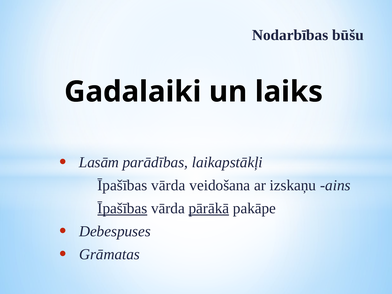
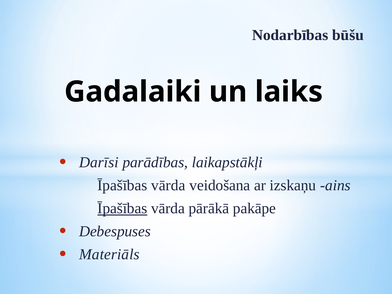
Lasām: Lasām -> Darīsi
pārākā underline: present -> none
Grāmatas: Grāmatas -> Materiāls
